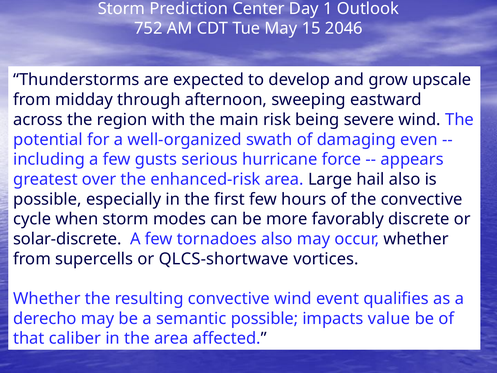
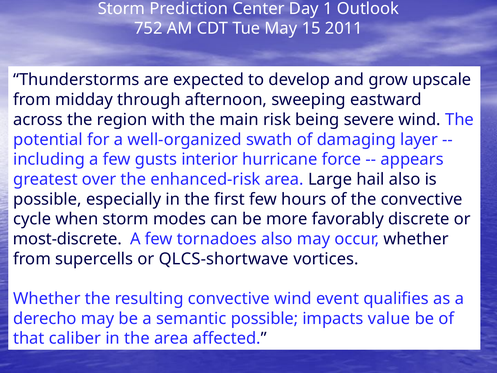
2046: 2046 -> 2011
even: even -> layer
serious: serious -> interior
solar-discrete: solar-discrete -> most-discrete
